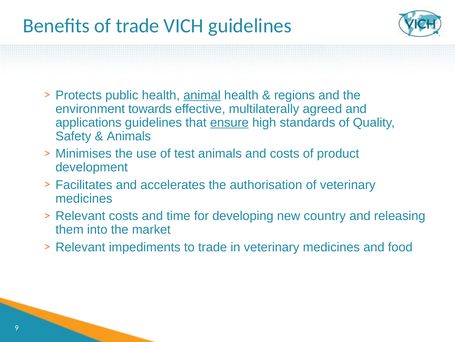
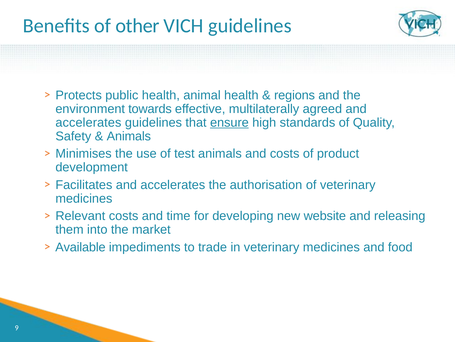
of trade: trade -> other
animal underline: present -> none
applications at (88, 122): applications -> accelerates
country: country -> website
Relevant at (80, 247): Relevant -> Available
